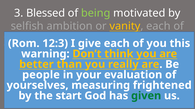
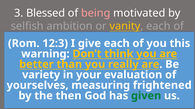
being colour: light green -> pink
people: people -> variety
start: start -> then
